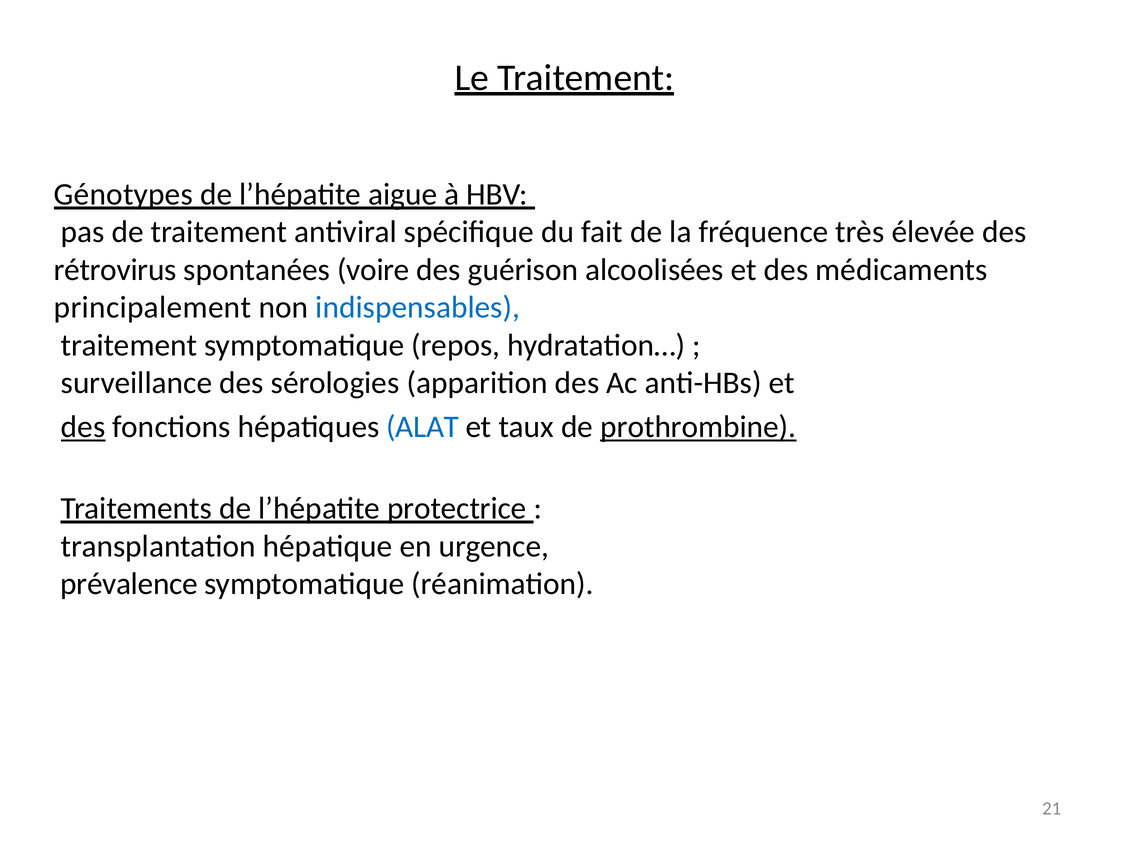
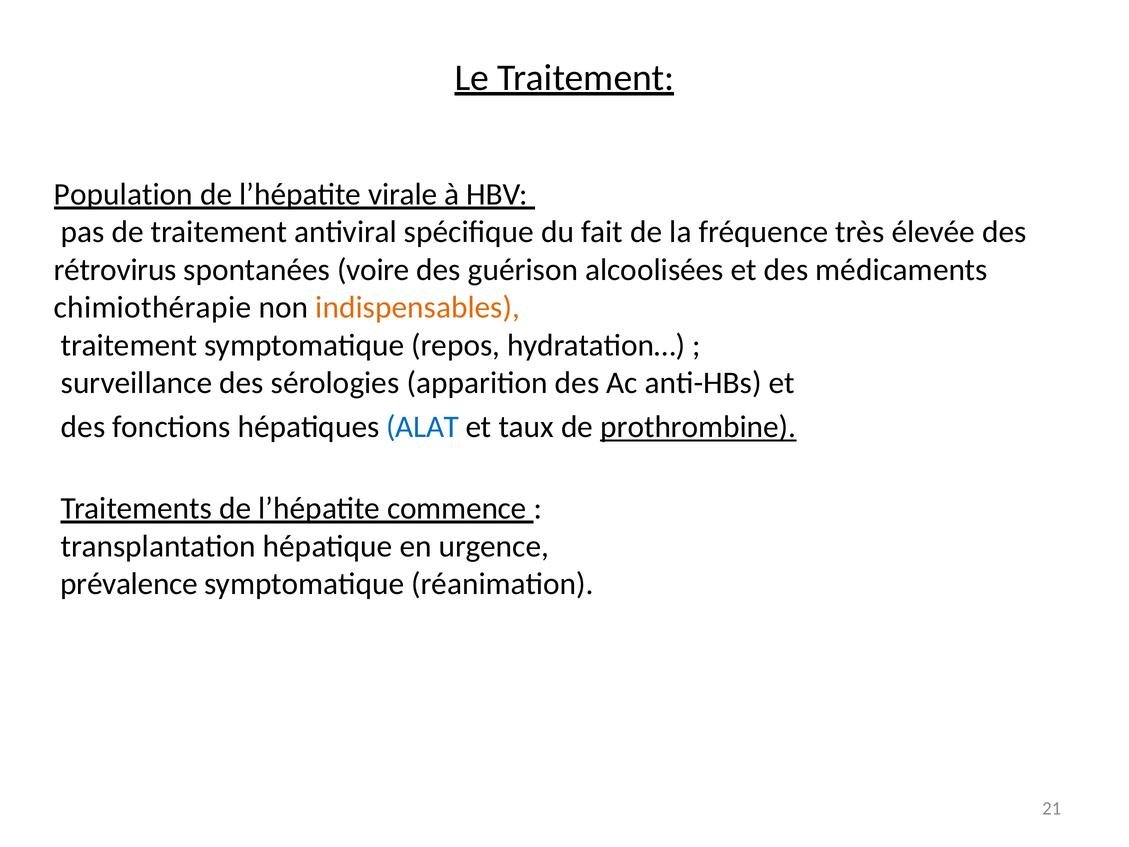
Génotypes: Génotypes -> Population
aigue: aigue -> virale
principalement: principalement -> chimiothérapie
indispensables colour: blue -> orange
des at (83, 427) underline: present -> none
protectrice: protectrice -> commence
